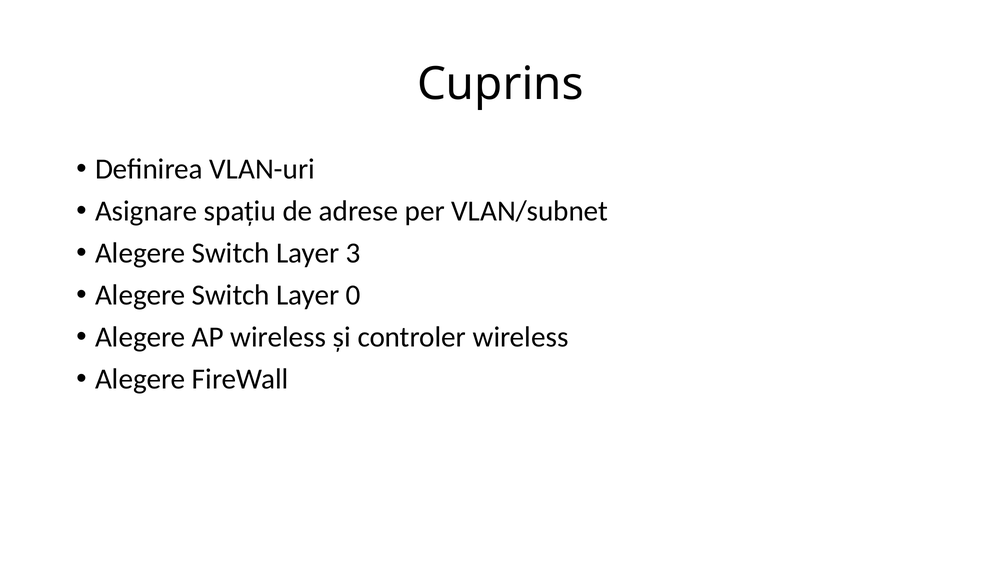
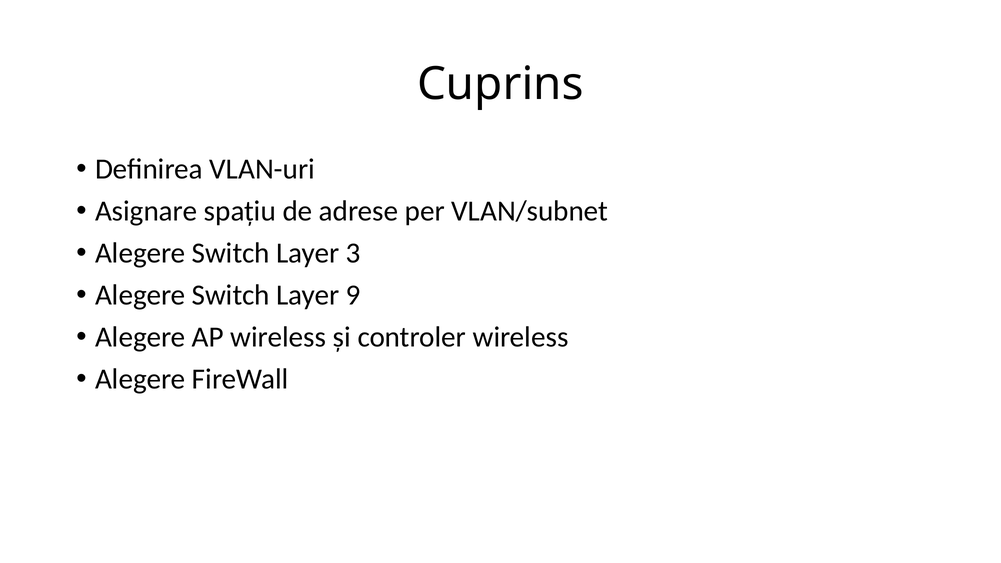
0: 0 -> 9
